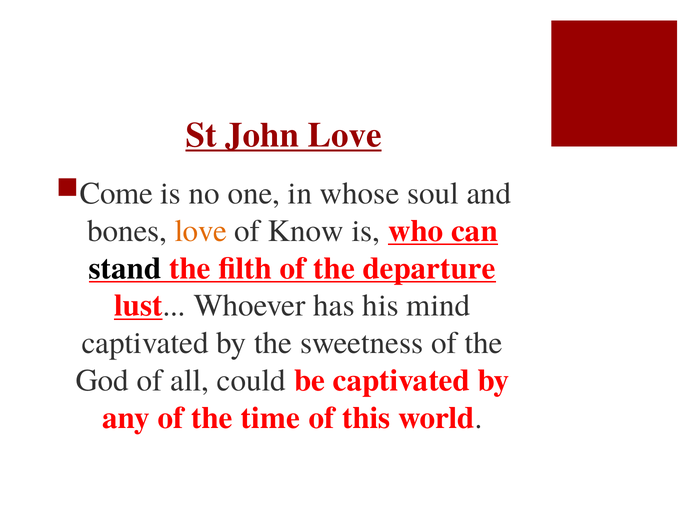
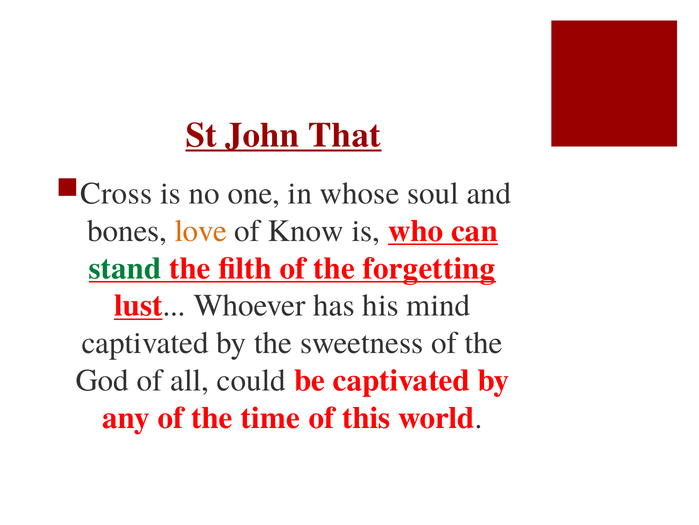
John Love: Love -> That
Come: Come -> Cross
stand colour: black -> green
departure: departure -> forgetting
